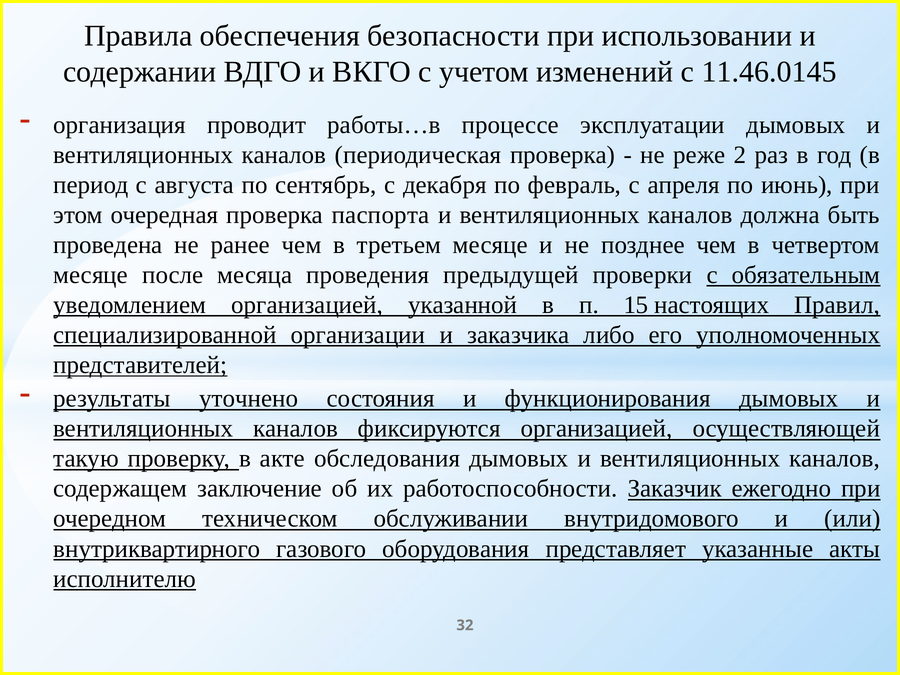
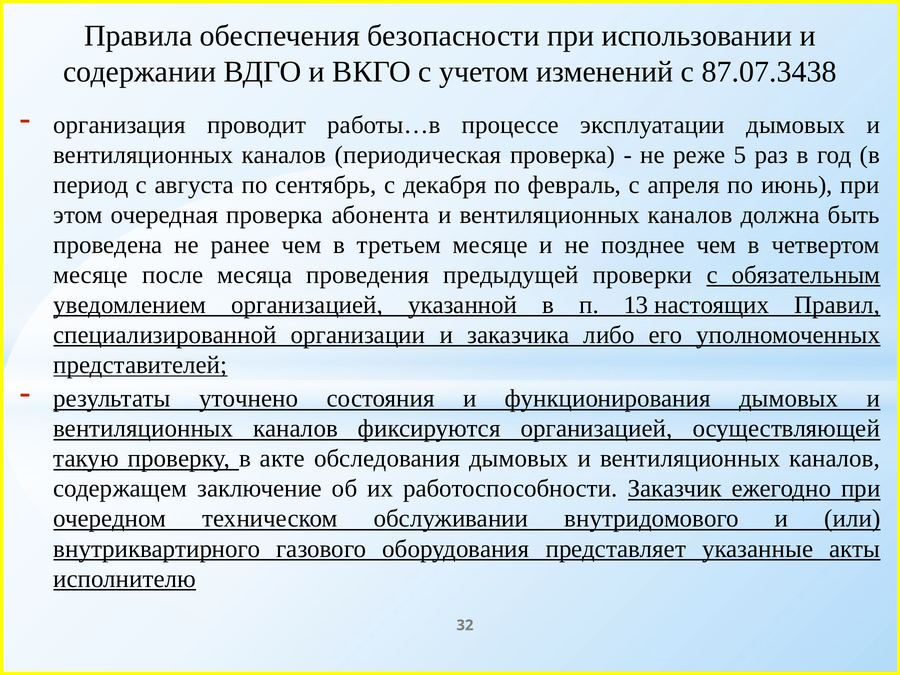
11.46.0145: 11.46.0145 -> 87.07.3438
2: 2 -> 5
паспорта: паспорта -> абонента
15: 15 -> 13
